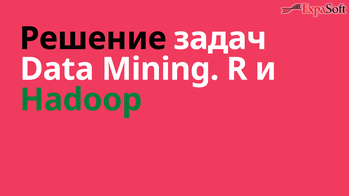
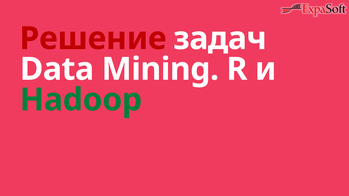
Решение colour: black -> red
